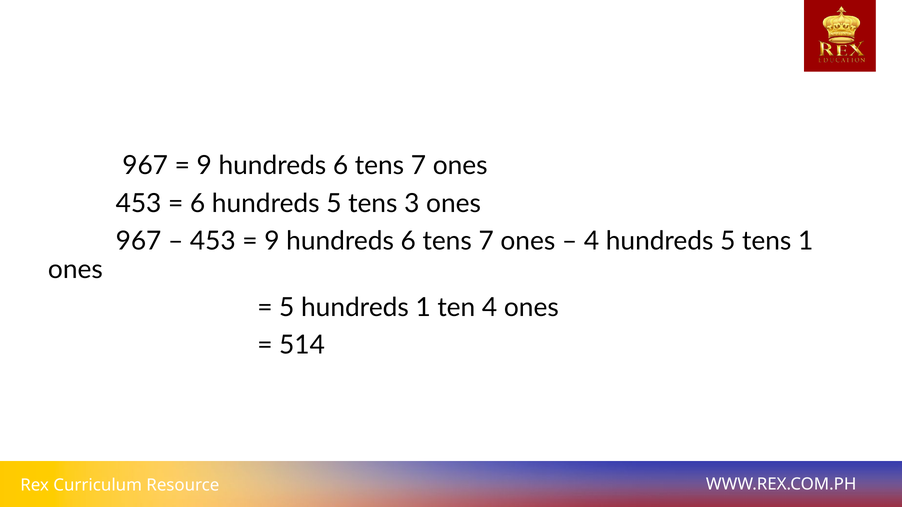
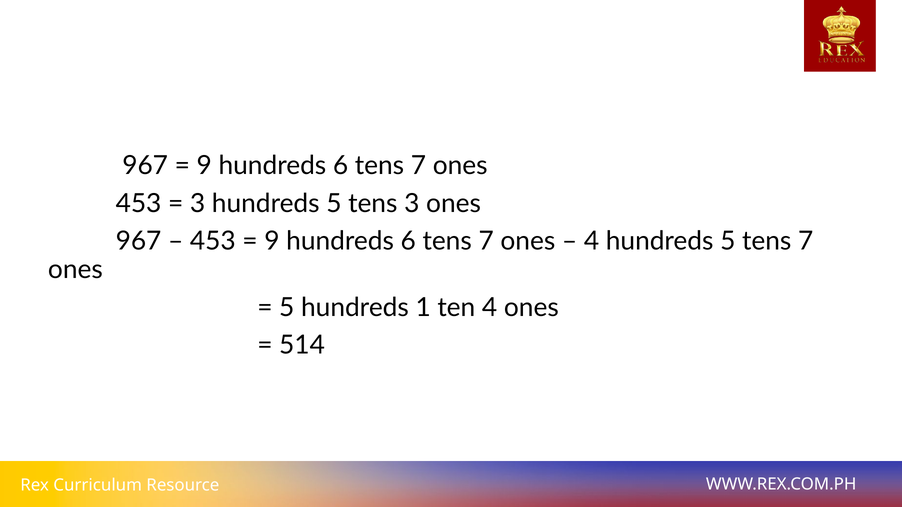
6 at (198, 204): 6 -> 3
5 tens 1: 1 -> 7
